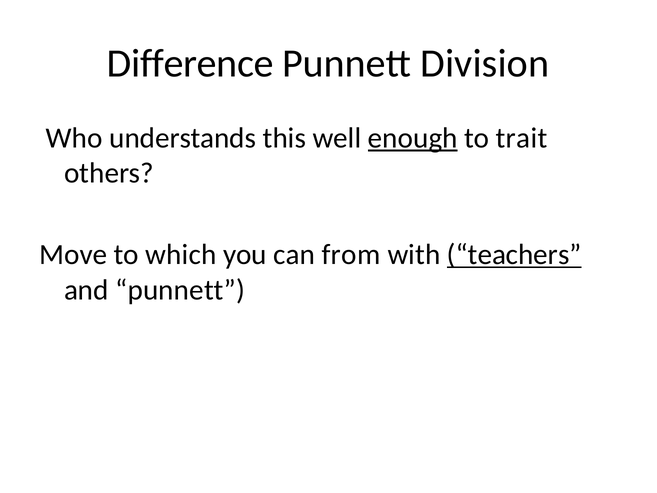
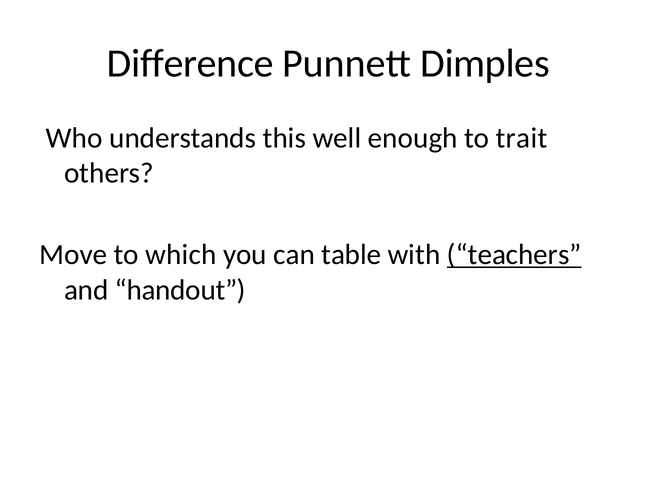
Division: Division -> Dimples
enough underline: present -> none
from: from -> table
and punnett: punnett -> handout
